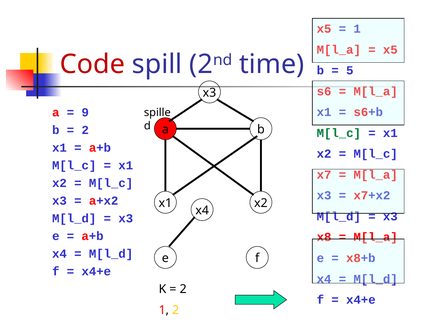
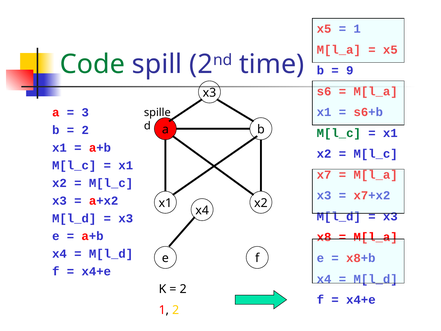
Code colour: red -> green
5: 5 -> 9
9: 9 -> 3
